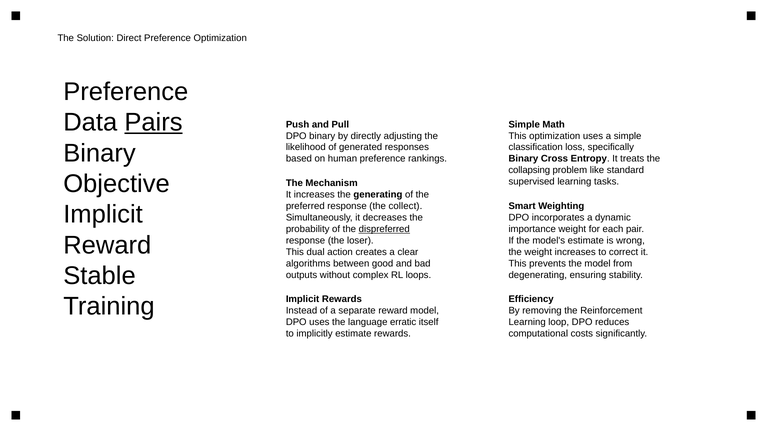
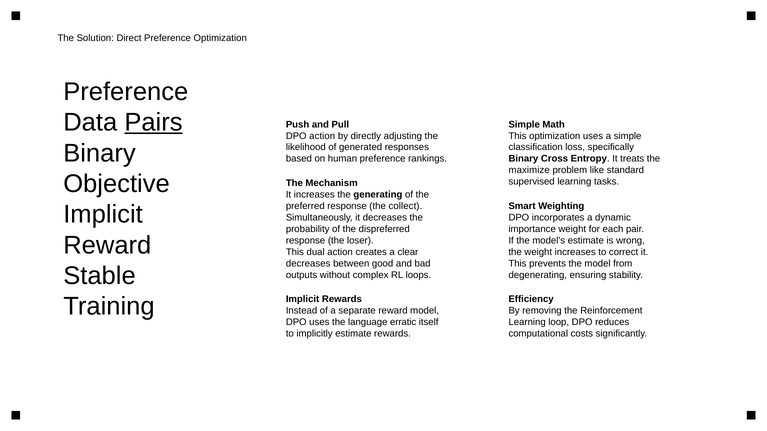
DPO binary: binary -> action
collapsing: collapsing -> maximize
dispreferred underline: present -> none
algorithms at (308, 264): algorithms -> decreases
